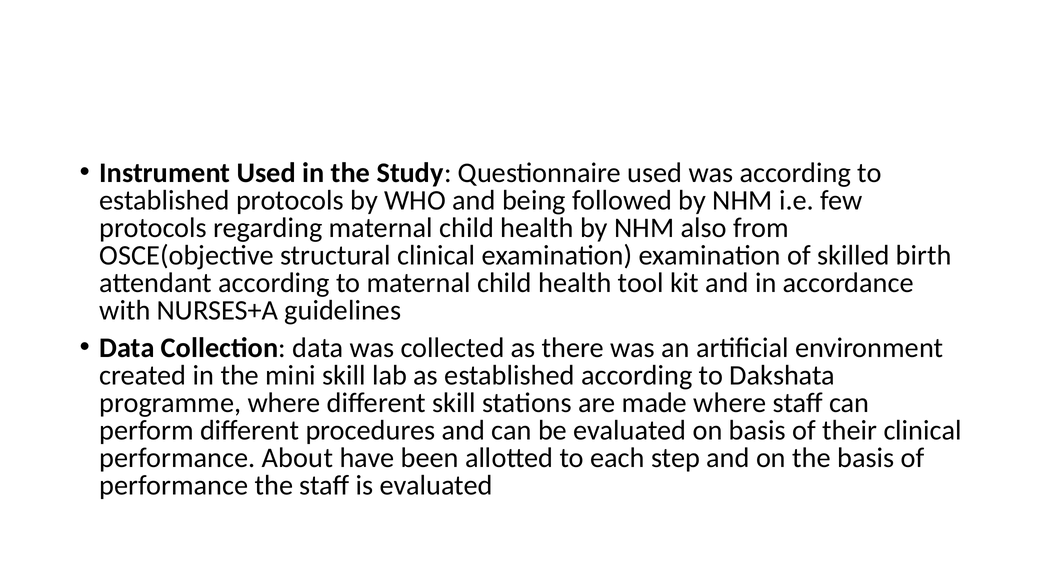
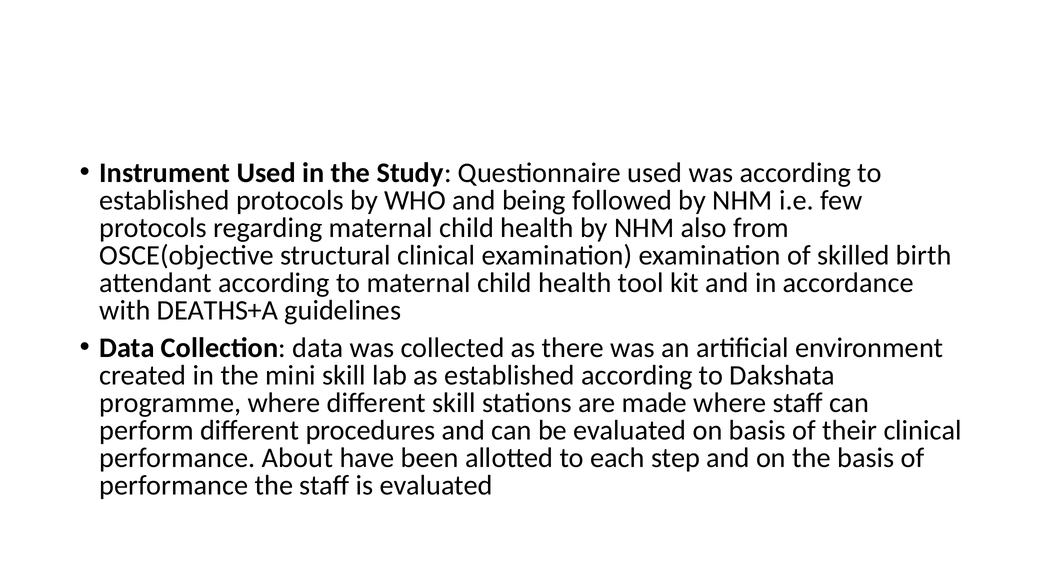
NURSES+A: NURSES+A -> DEATHS+A
